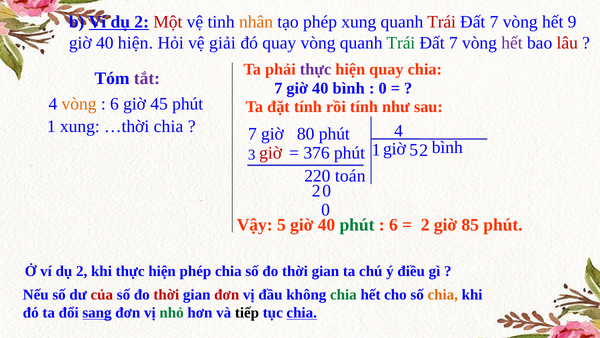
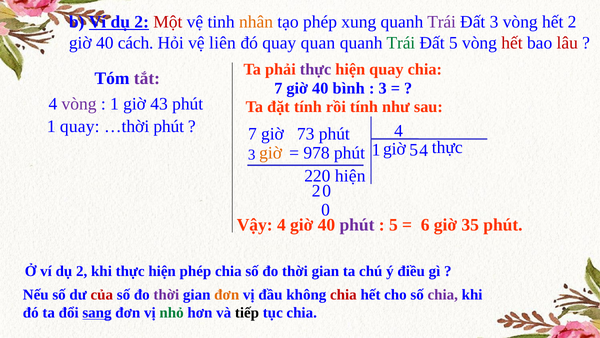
Trái at (442, 22) colour: red -> purple
7 at (494, 22): 7 -> 3
hết 9: 9 -> 2
40 hiện: hiện -> cách
giải: giải -> liên
quay vòng: vòng -> quan
7 at (453, 43): 7 -> 5
hết at (512, 43) colour: purple -> red
0 at (383, 88): 0 -> 3
vòng at (79, 104) colour: orange -> purple
6 at (114, 104): 6 -> 1
45: 45 -> 43
1 xung: xung -> quay
…thời chia: chia -> phút
80: 80 -> 73
5 bình: bình -> thực
giờ at (271, 153) colour: red -> orange
376: 376 -> 978
phút 2: 2 -> 4
220 toán: toán -> hiện
Vậy 5: 5 -> 4
phút at (357, 225) colour: green -> purple
6 at (393, 225): 6 -> 5
2 at (425, 225): 2 -> 6
85: 85 -> 35
thời at (166, 294) colour: red -> purple
đơn at (227, 294) colour: red -> orange
chia at (343, 294) colour: green -> red
chia at (443, 294) colour: orange -> purple
chia at (302, 312) underline: present -> none
